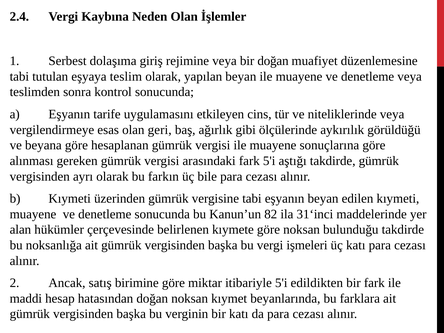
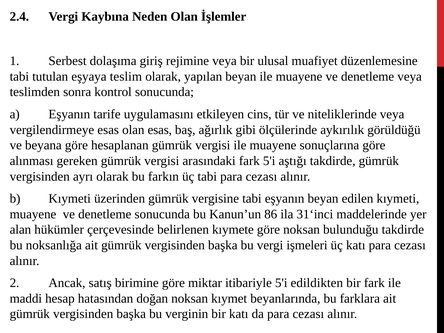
bir doğan: doğan -> ulusal
olan geri: geri -> esas
üç bile: bile -> tabi
82: 82 -> 86
